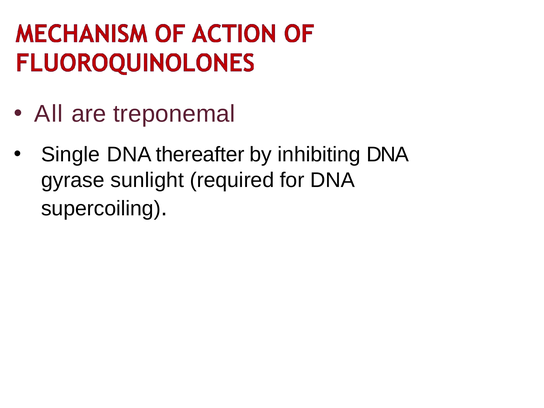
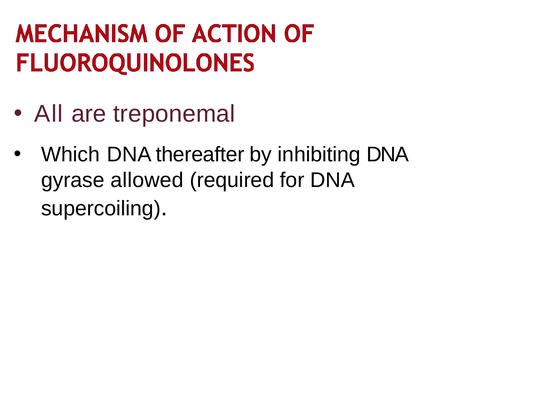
Single: Single -> Which
sunlight: sunlight -> allowed
